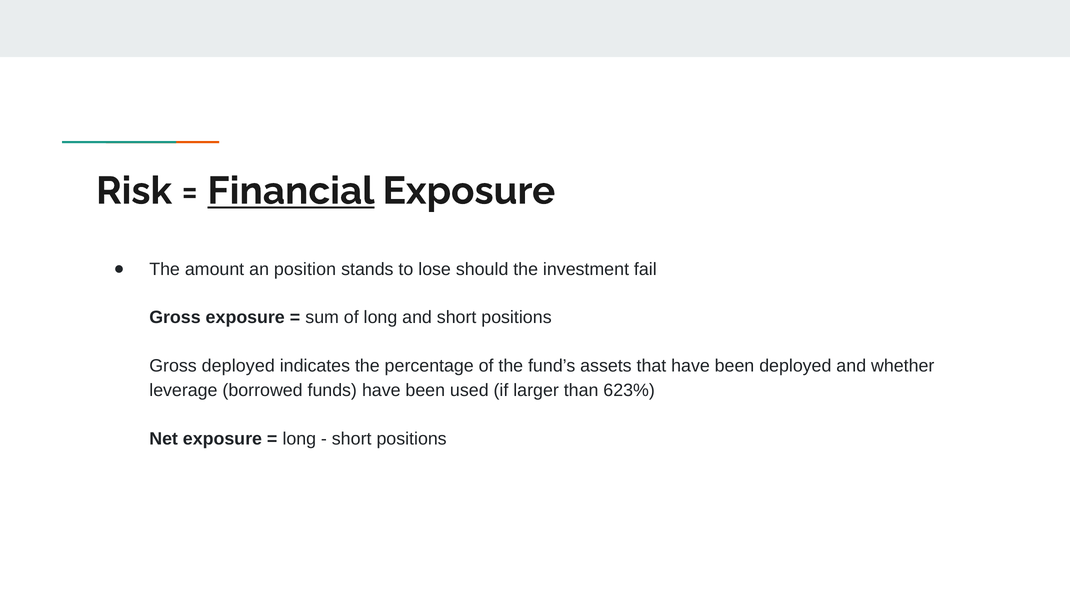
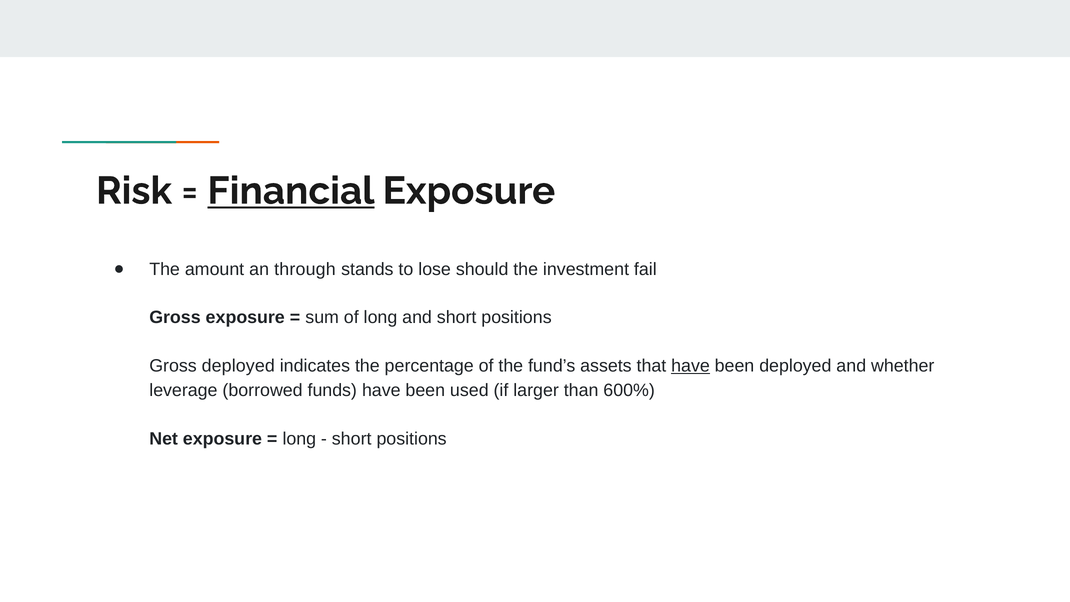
position: position -> through
have at (691, 366) underline: none -> present
623%: 623% -> 600%
